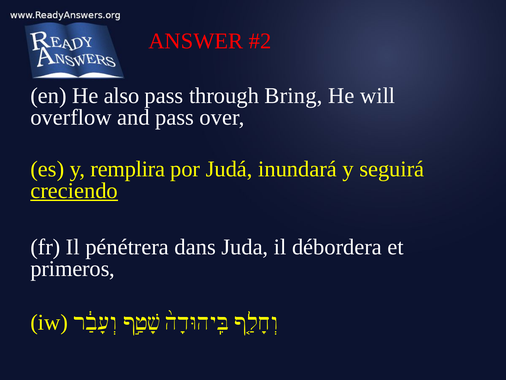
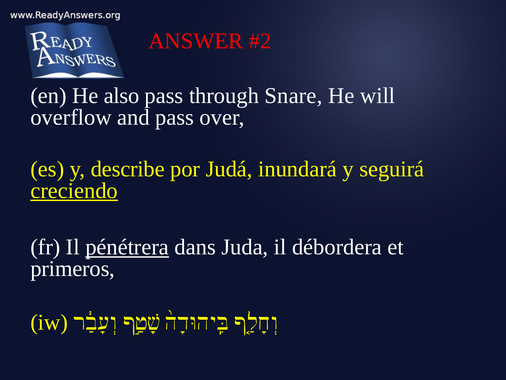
Bring: Bring -> Snare
remplira: remplira -> describe
pénétrera underline: none -> present
